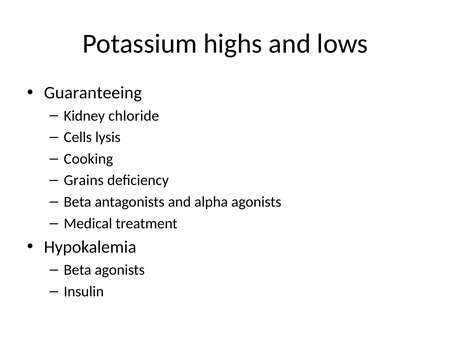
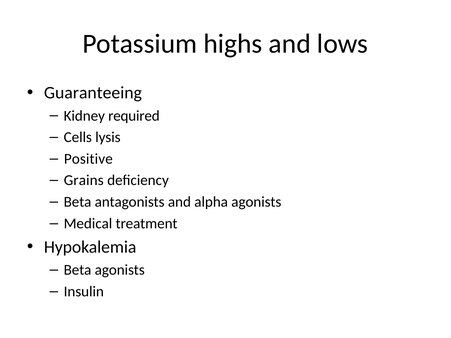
chloride: chloride -> required
Cooking: Cooking -> Positive
